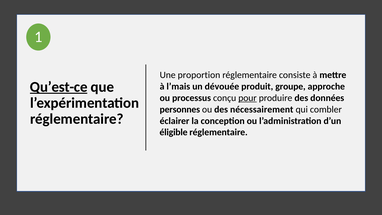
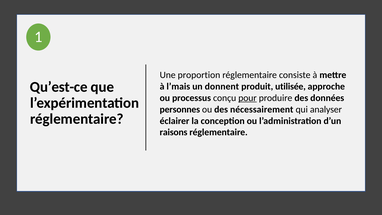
Qu’est-ce underline: present -> none
dévouée: dévouée -> donnent
groupe: groupe -> utilisée
combler: combler -> analyser
éligible: éligible -> raisons
